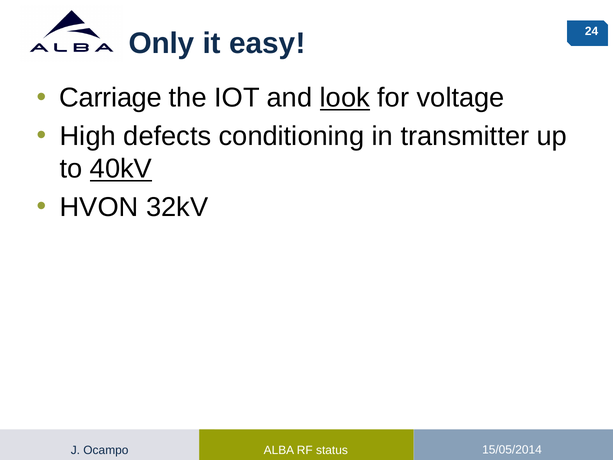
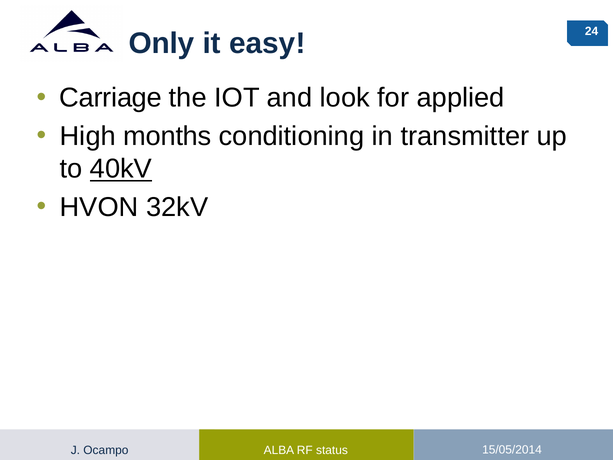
look underline: present -> none
voltage: voltage -> applied
defects: defects -> months
